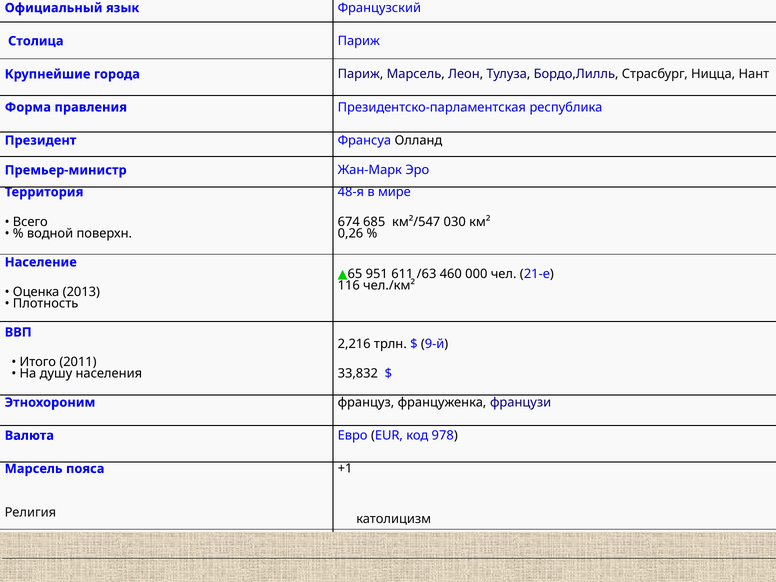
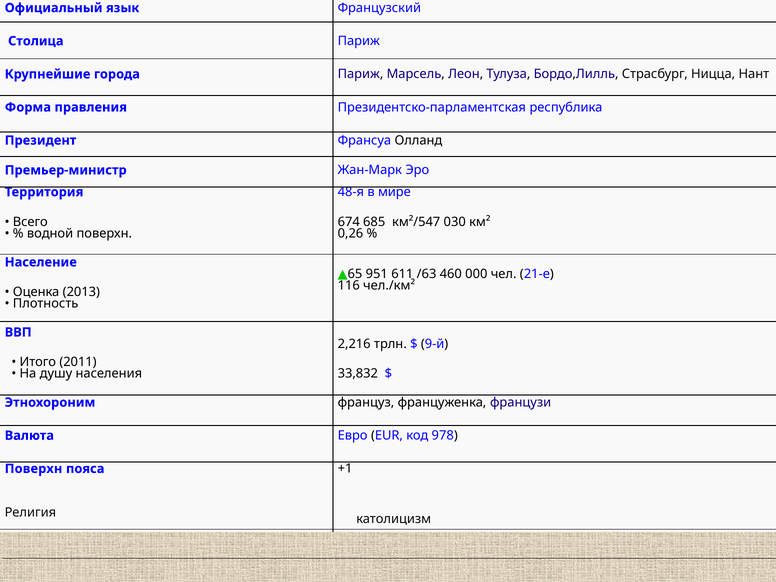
Марсель at (34, 469): Марсель -> Поверхн
